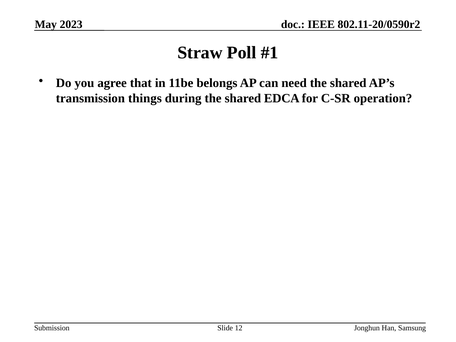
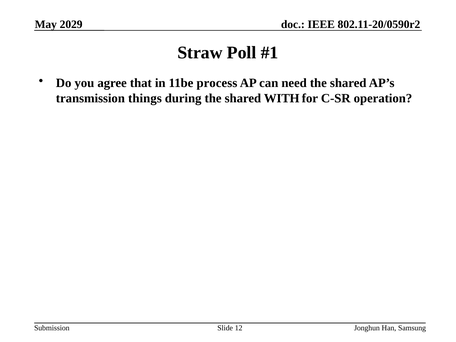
2023: 2023 -> 2029
belongs: belongs -> process
EDCA: EDCA -> WITH
